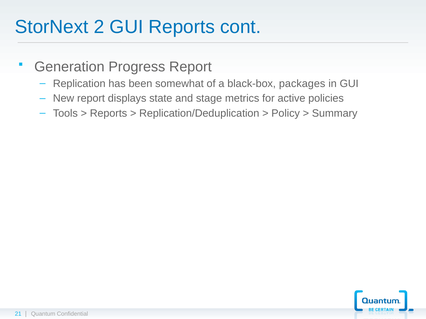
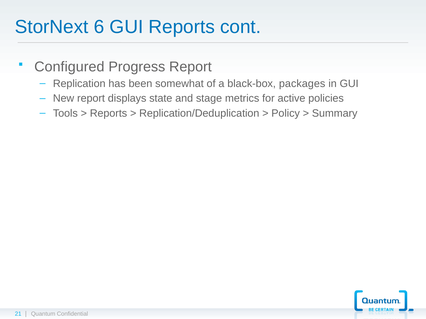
2: 2 -> 6
Generation: Generation -> Configured
